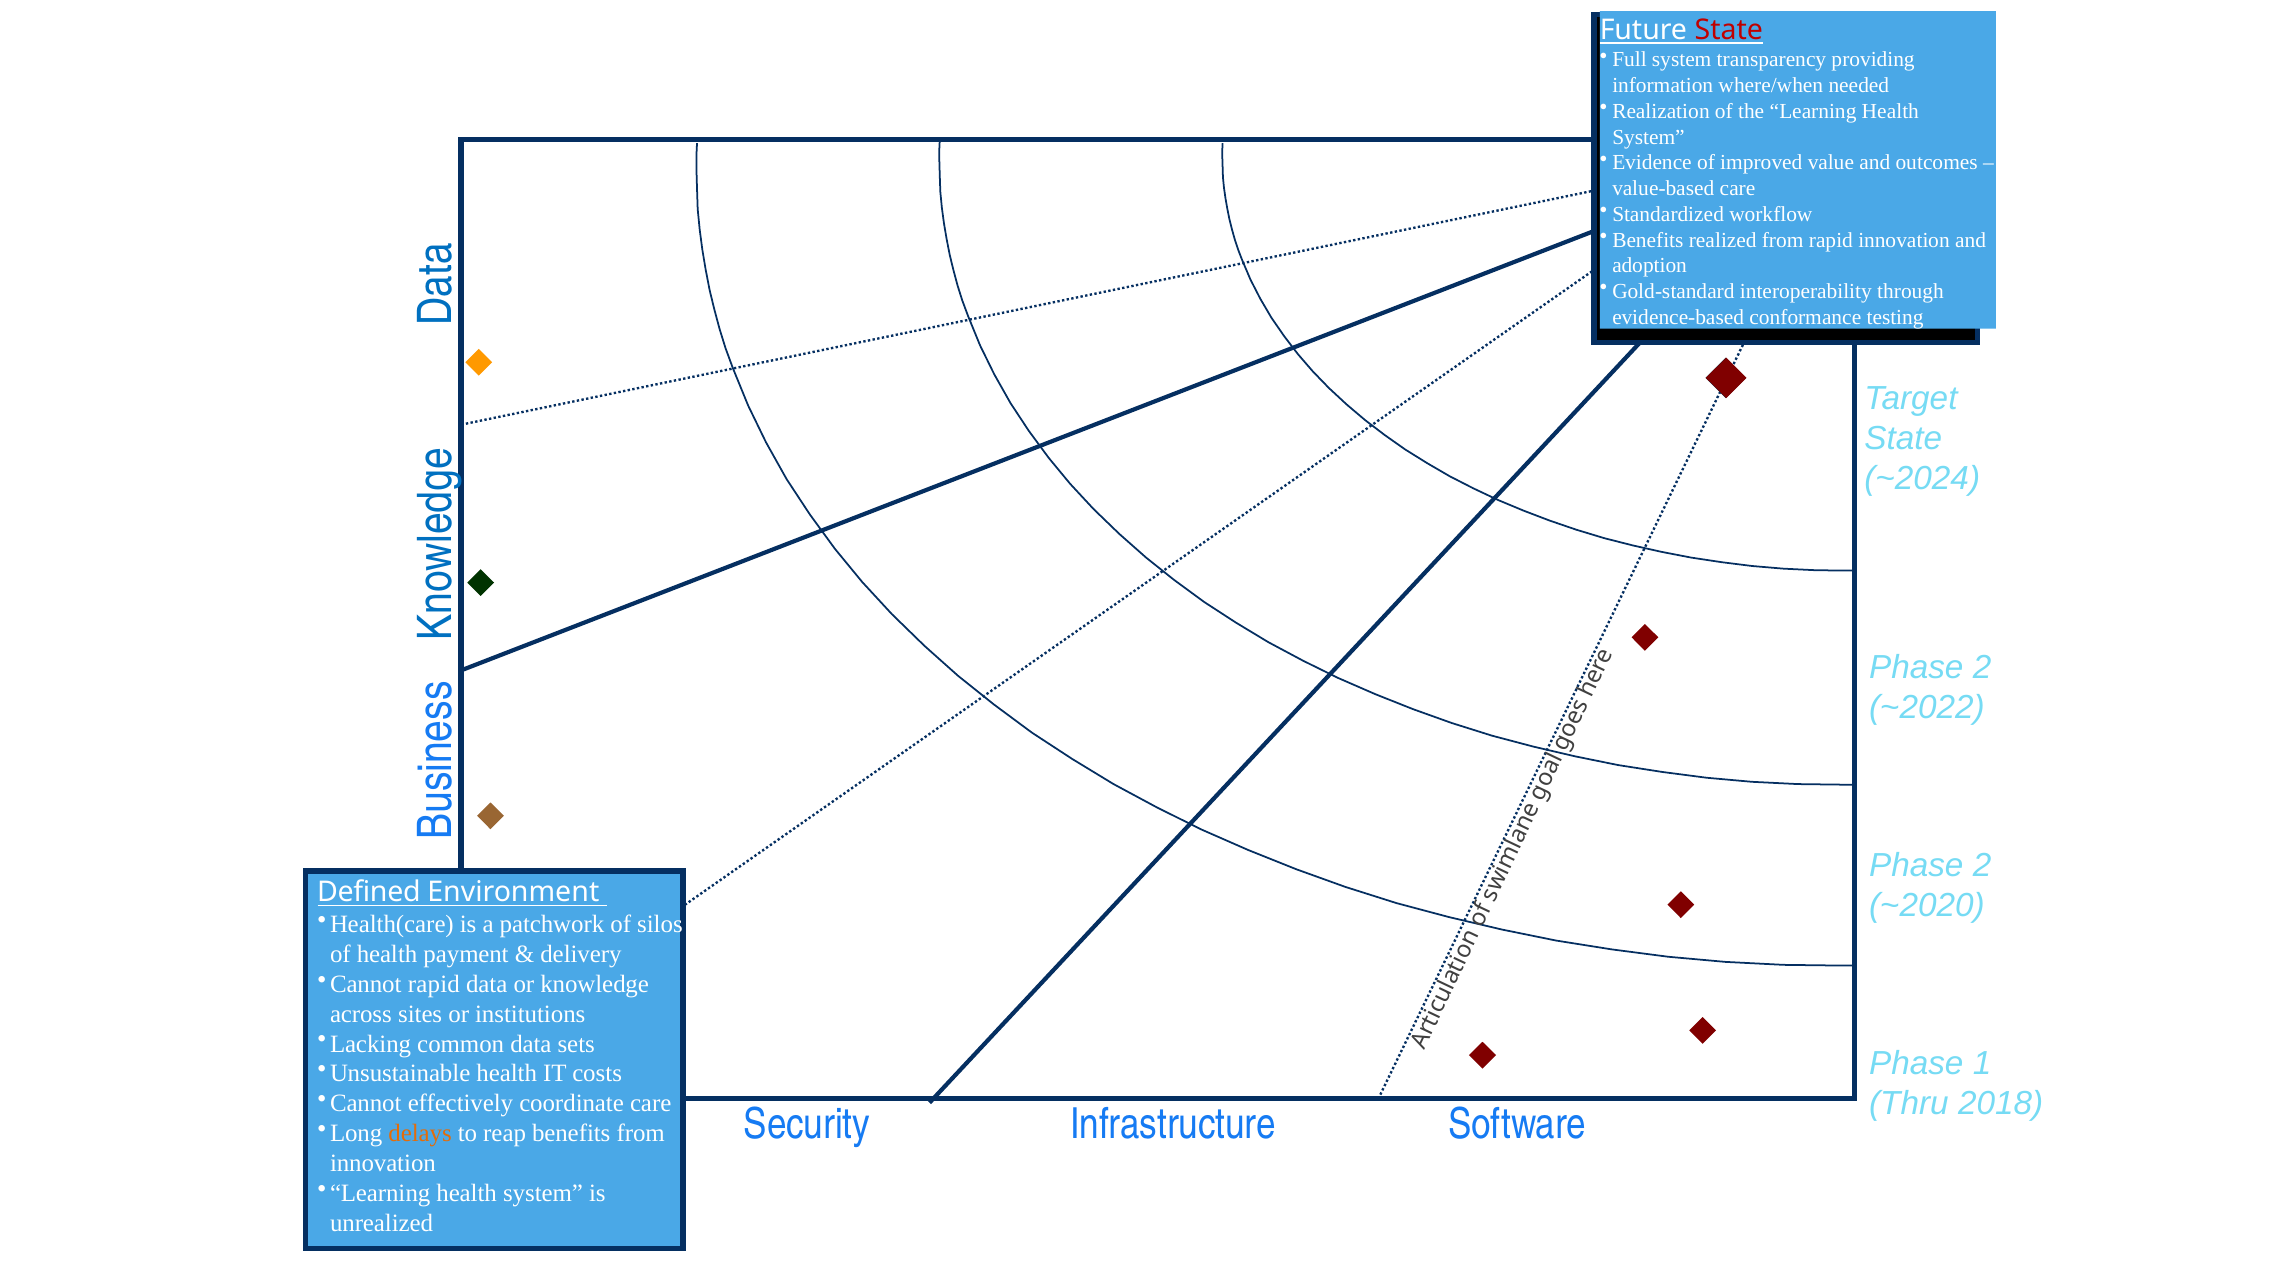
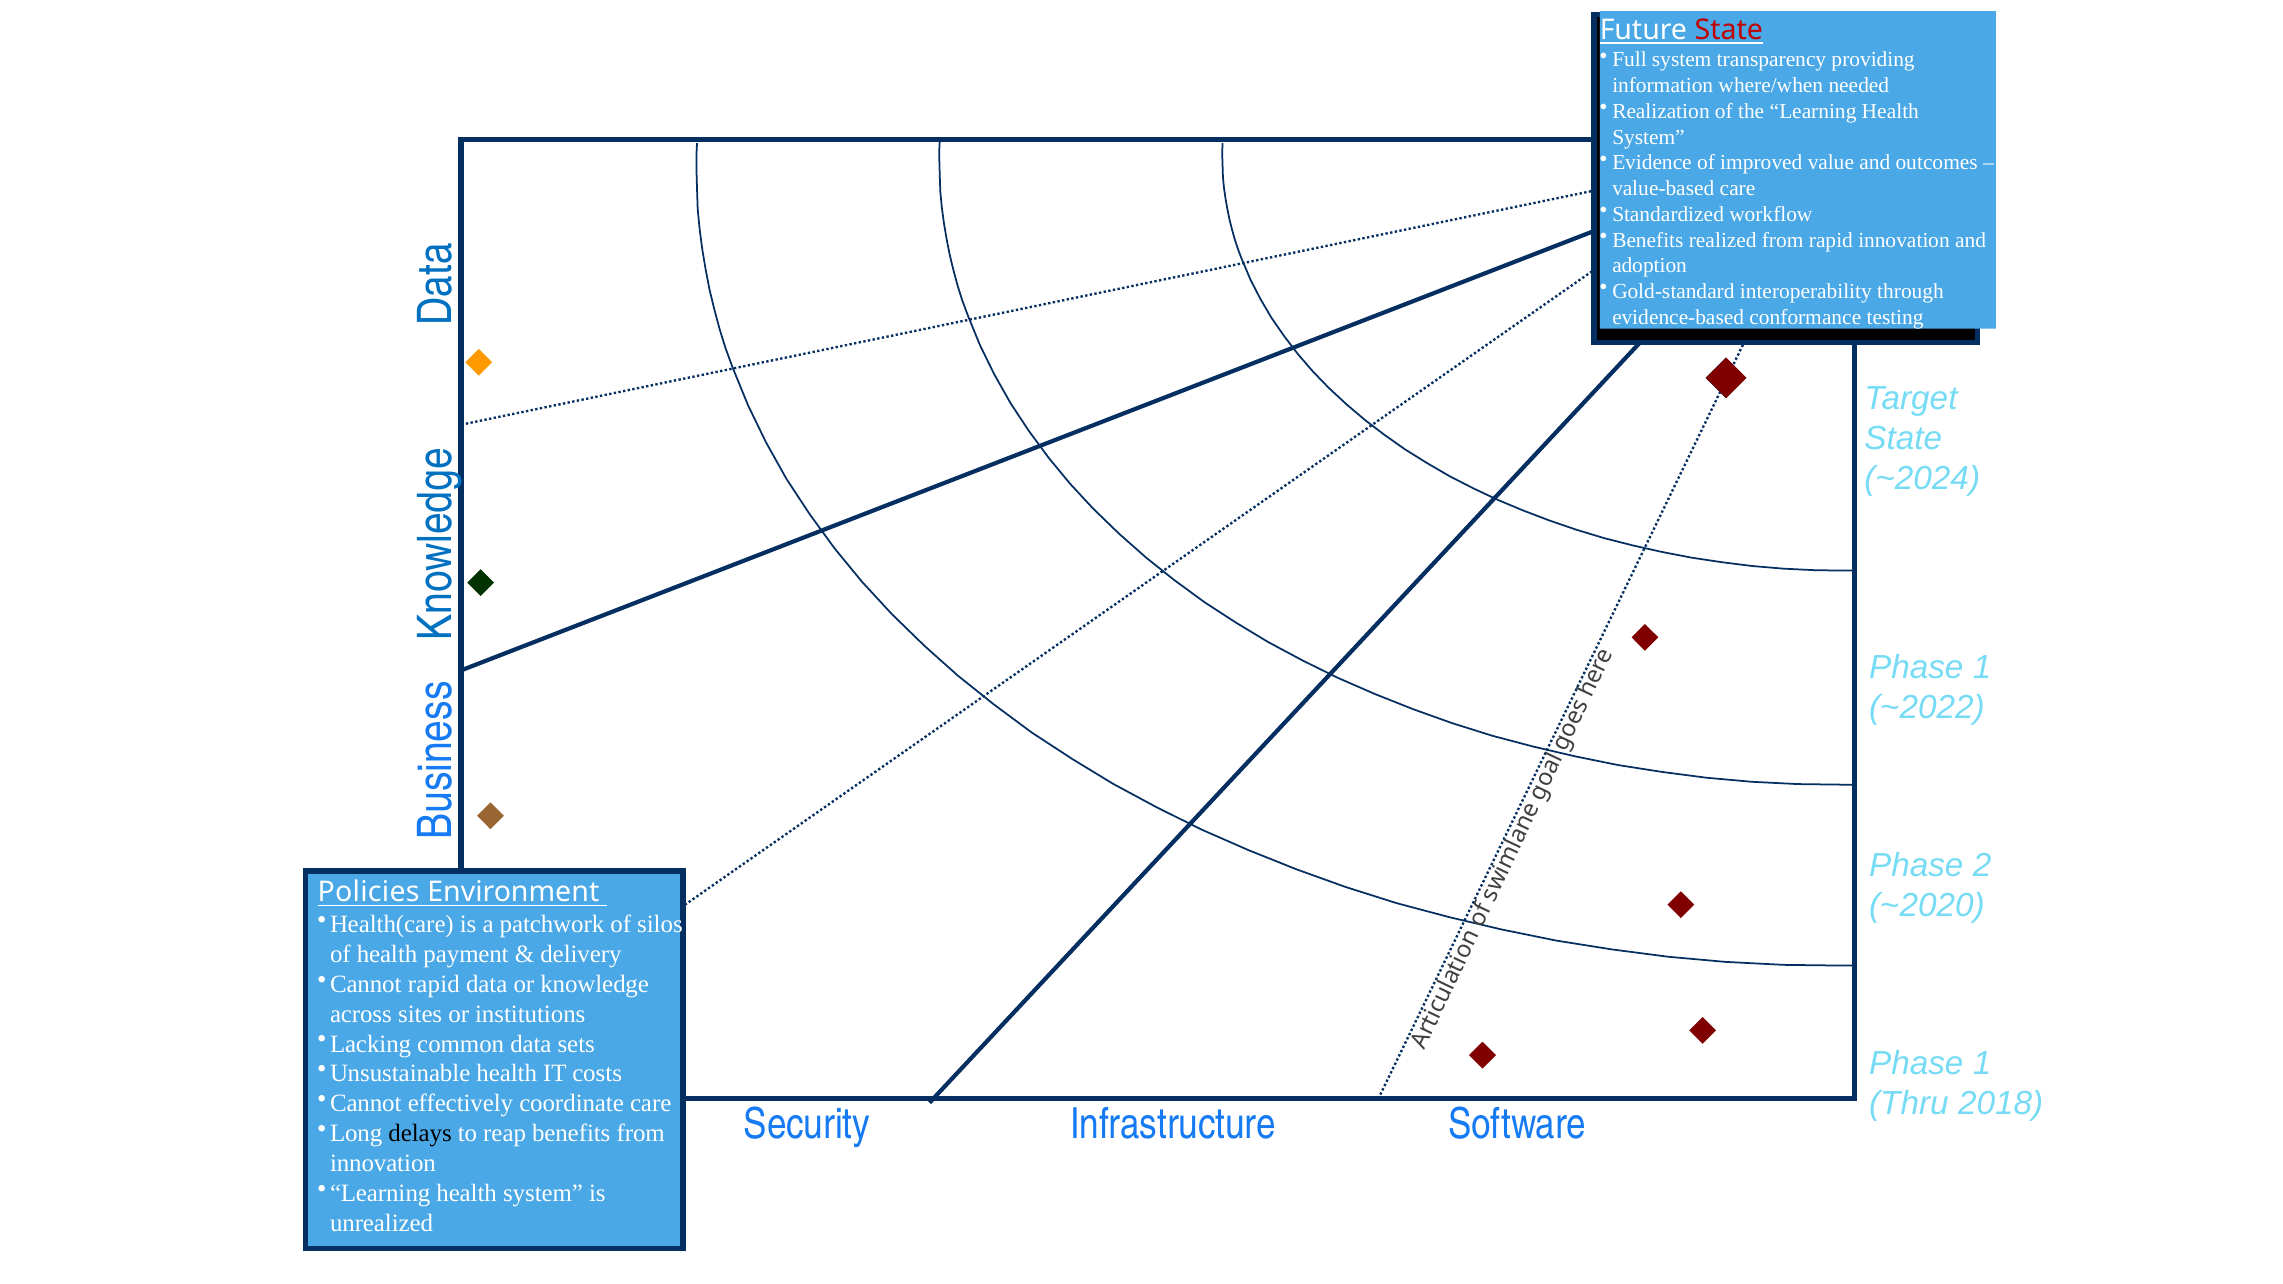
2 at (1982, 667): 2 -> 1
Defined: Defined -> Policies
delays colour: orange -> black
